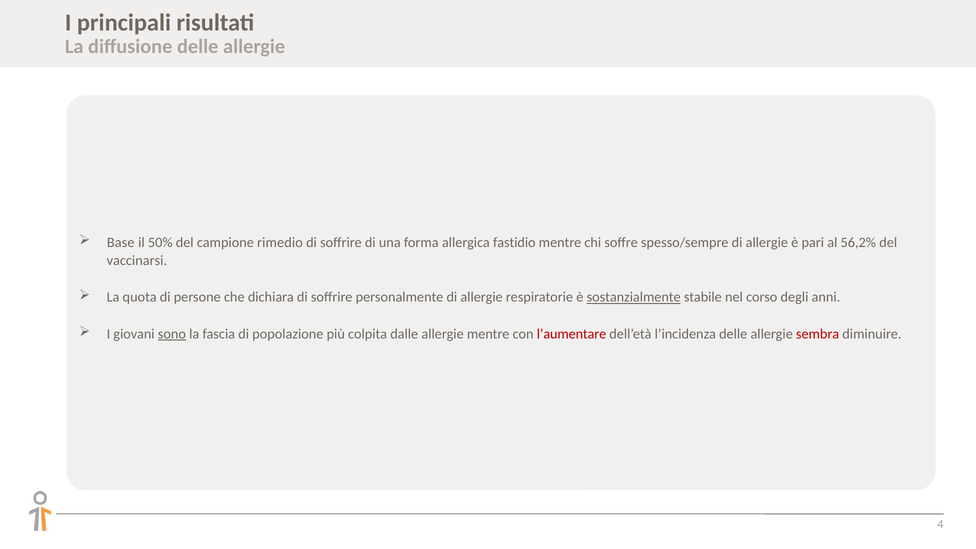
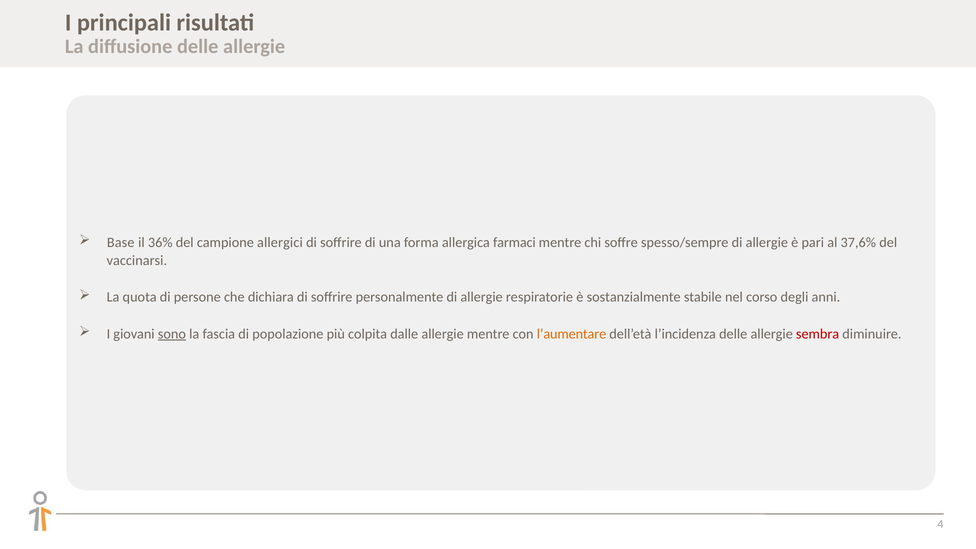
50%: 50% -> 36%
rimedio: rimedio -> allergici
fastidio: fastidio -> farmaci
56,2%: 56,2% -> 37,6%
sostanzialmente underline: present -> none
l’aumentare colour: red -> orange
